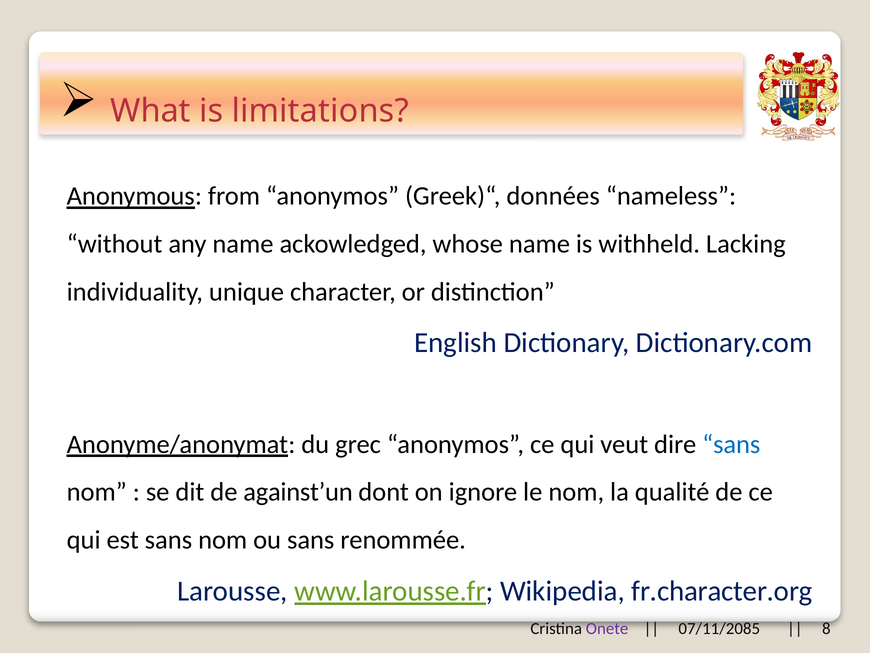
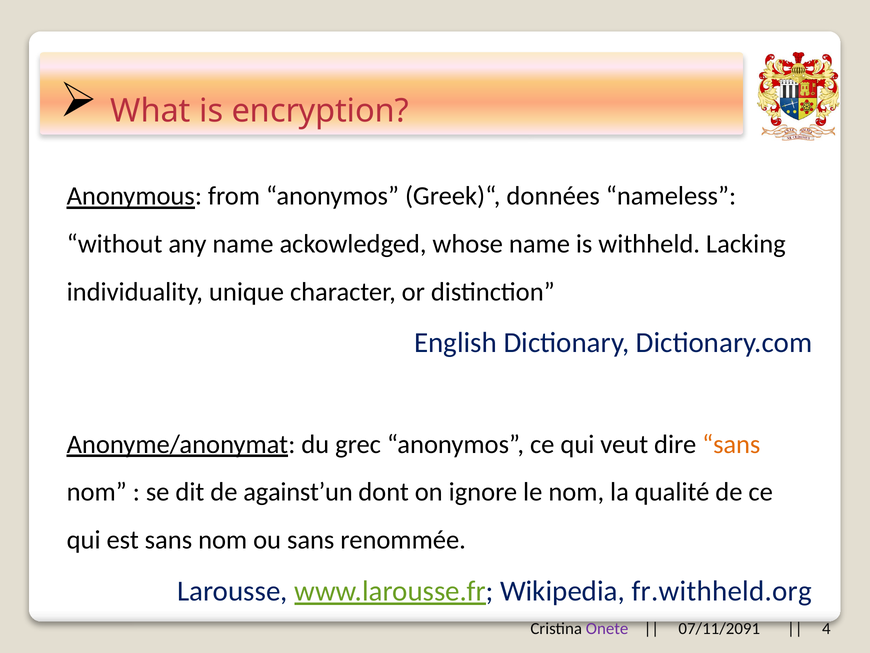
limitations: limitations -> encryption
sans at (731, 444) colour: blue -> orange
fr.character.org: fr.character.org -> fr.withheld.org
07/11/2085: 07/11/2085 -> 07/11/2091
8: 8 -> 4
